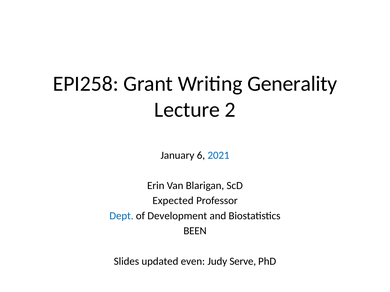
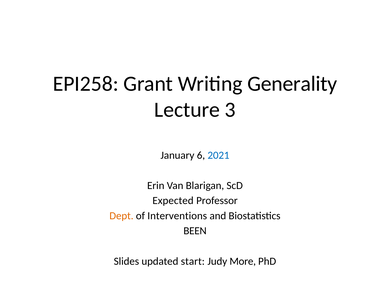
2: 2 -> 3
Dept colour: blue -> orange
Development: Development -> Interventions
even: even -> start
Serve: Serve -> More
